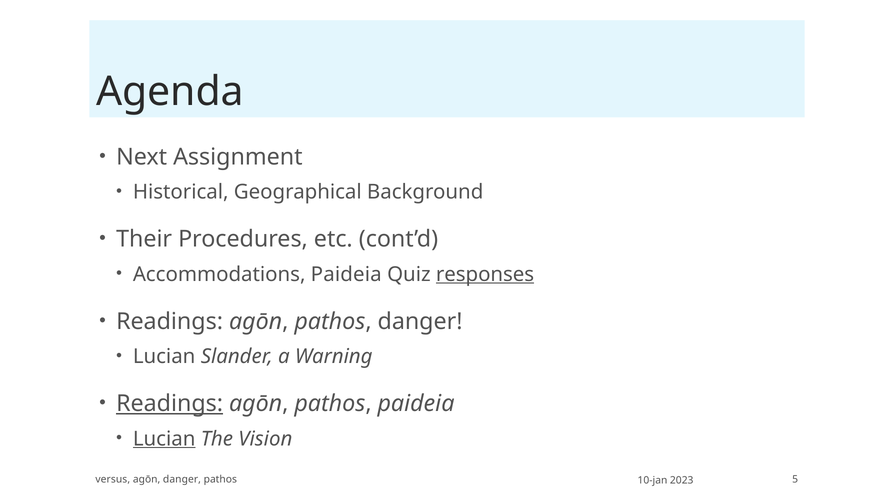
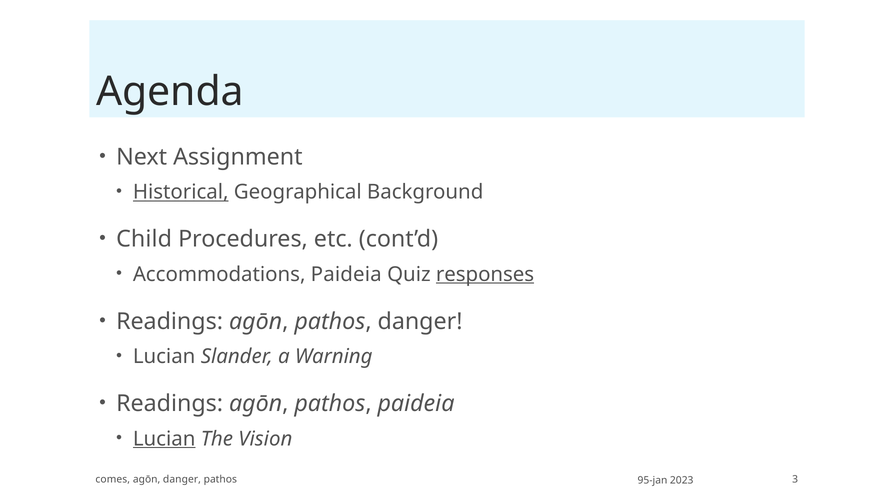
Historical underline: none -> present
Their: Their -> Child
Readings at (170, 404) underline: present -> none
versus: versus -> comes
5: 5 -> 3
10-jan: 10-jan -> 95-jan
